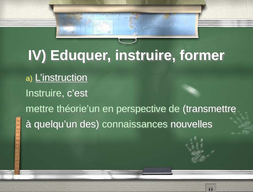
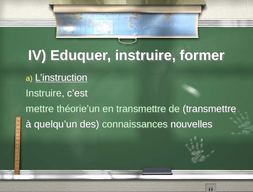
en perspective: perspective -> transmettre
